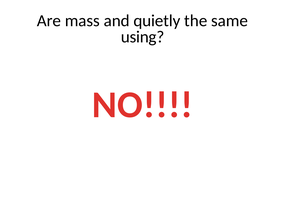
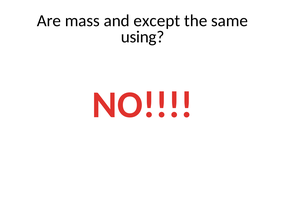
quietly: quietly -> except
